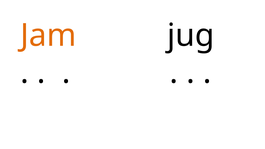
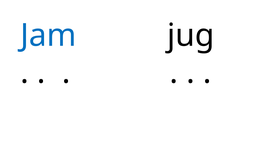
Jam colour: orange -> blue
